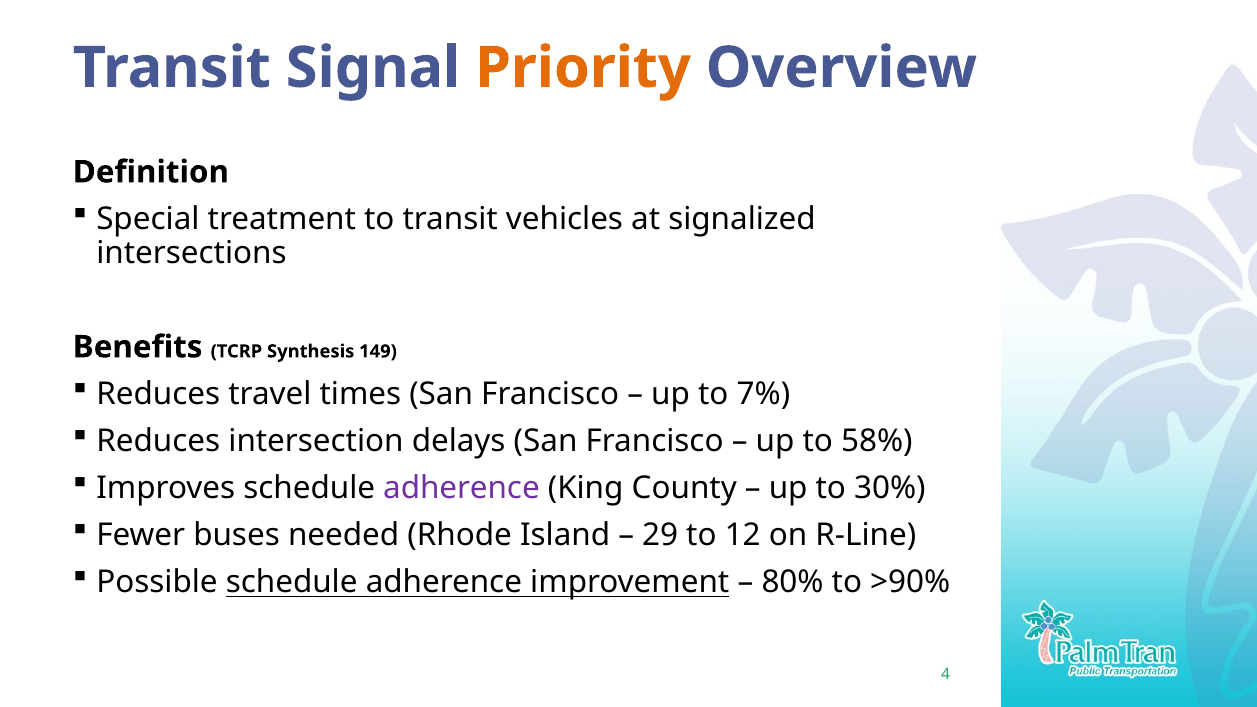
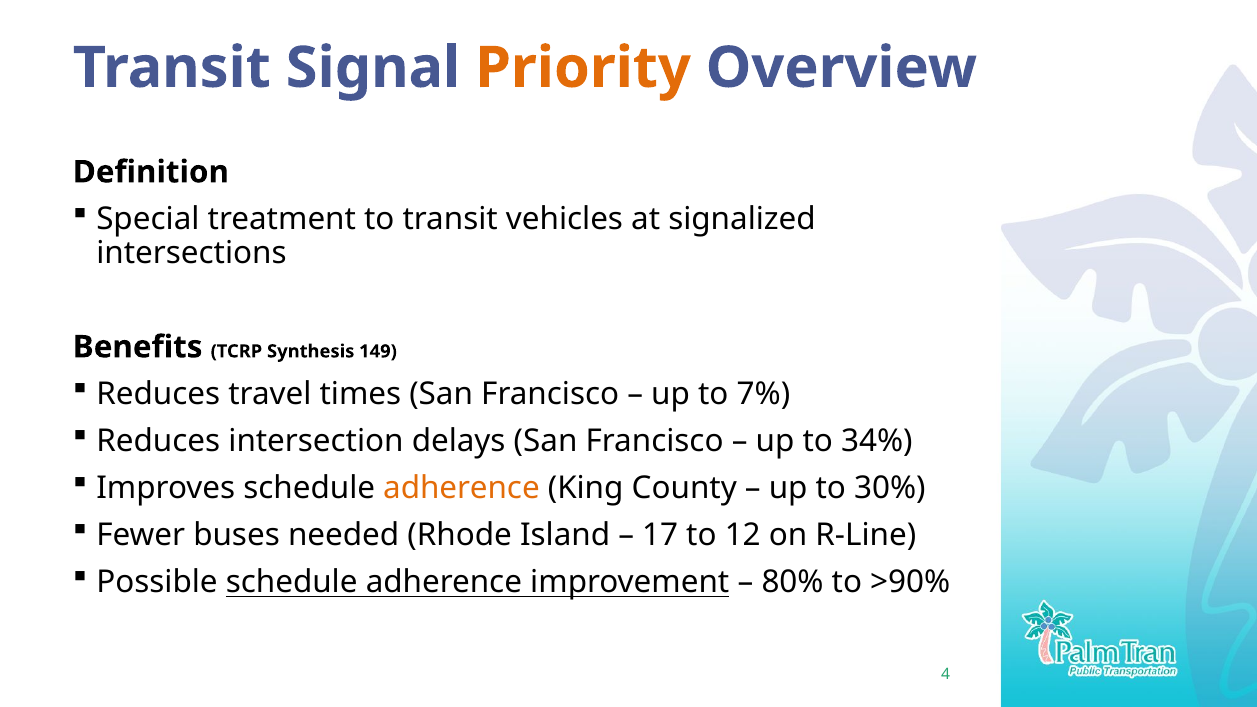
58%: 58% -> 34%
adherence at (461, 488) colour: purple -> orange
29: 29 -> 17
